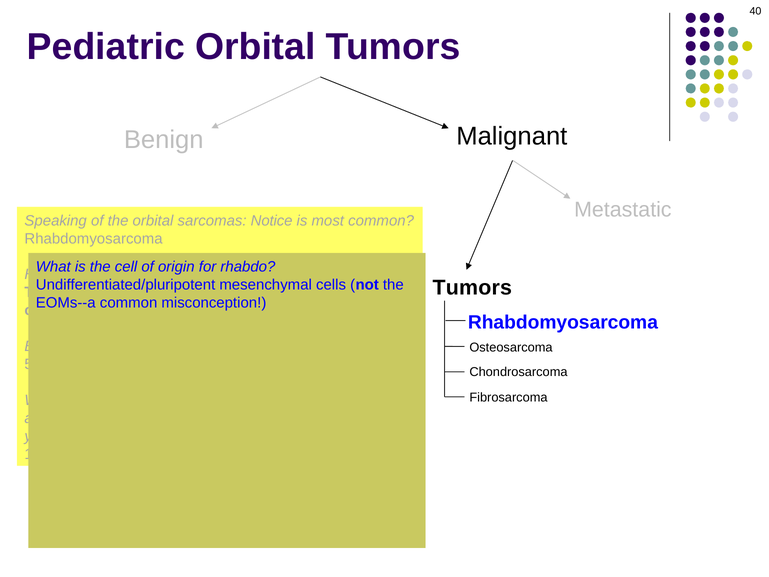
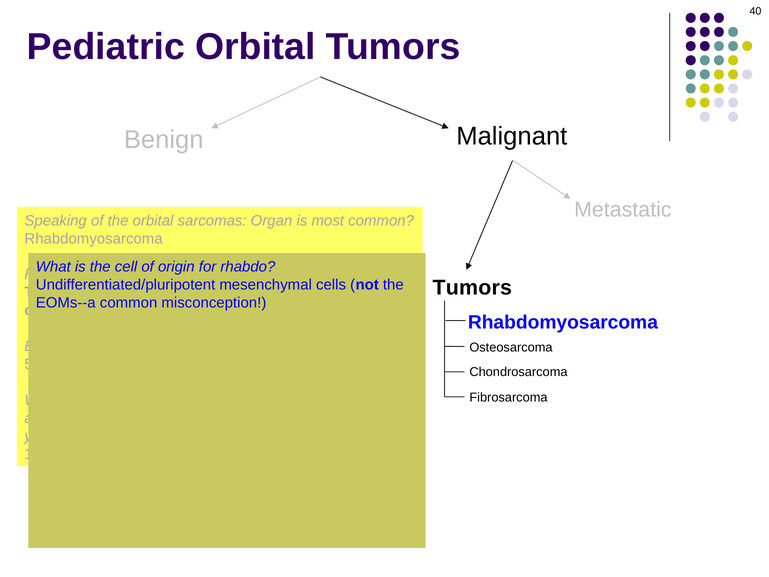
Notice: Notice -> Organ
